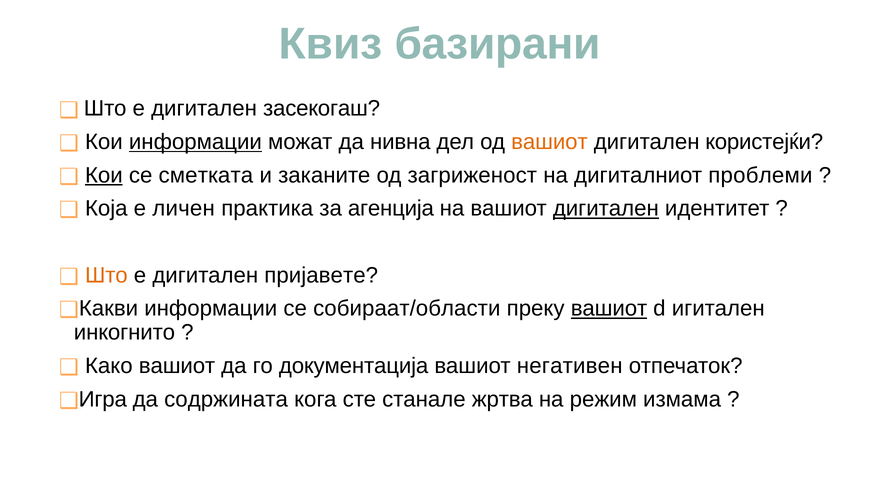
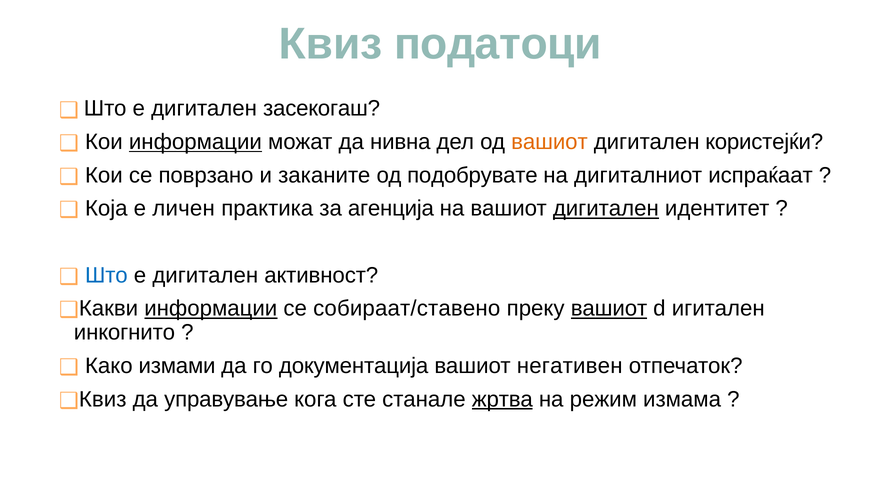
базирани: базирани -> податоци
Кои at (104, 175) underline: present -> none
сметката: сметката -> поврзано
загриженост: загриженост -> подобрувате
проблеми: проблеми -> испраќаат
Што at (106, 275) colour: orange -> blue
пријавете: пријавете -> активност
информации at (211, 308) underline: none -> present
собираат/области: собираат/области -> собираат/ставено
Како вашиот: вашиот -> измами
Игра at (103, 399): Игра -> Квиз
содржината: содржината -> управување
жртва underline: none -> present
